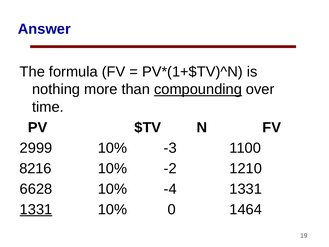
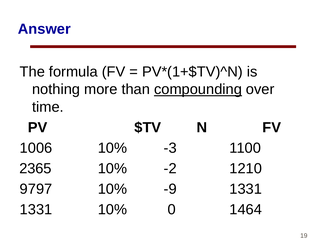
2999: 2999 -> 1006
8216: 8216 -> 2365
6628: 6628 -> 9797
-4: -4 -> -9
1331 at (36, 209) underline: present -> none
